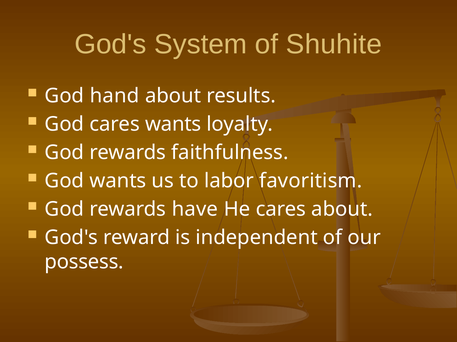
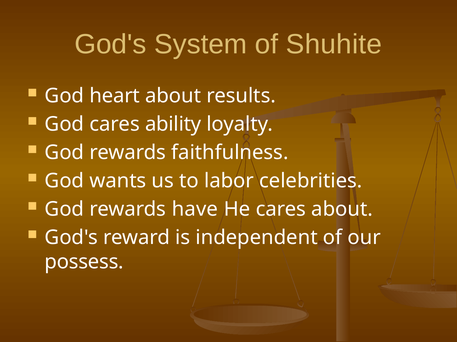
hand: hand -> heart
cares wants: wants -> ability
favoritism: favoritism -> celebrities
